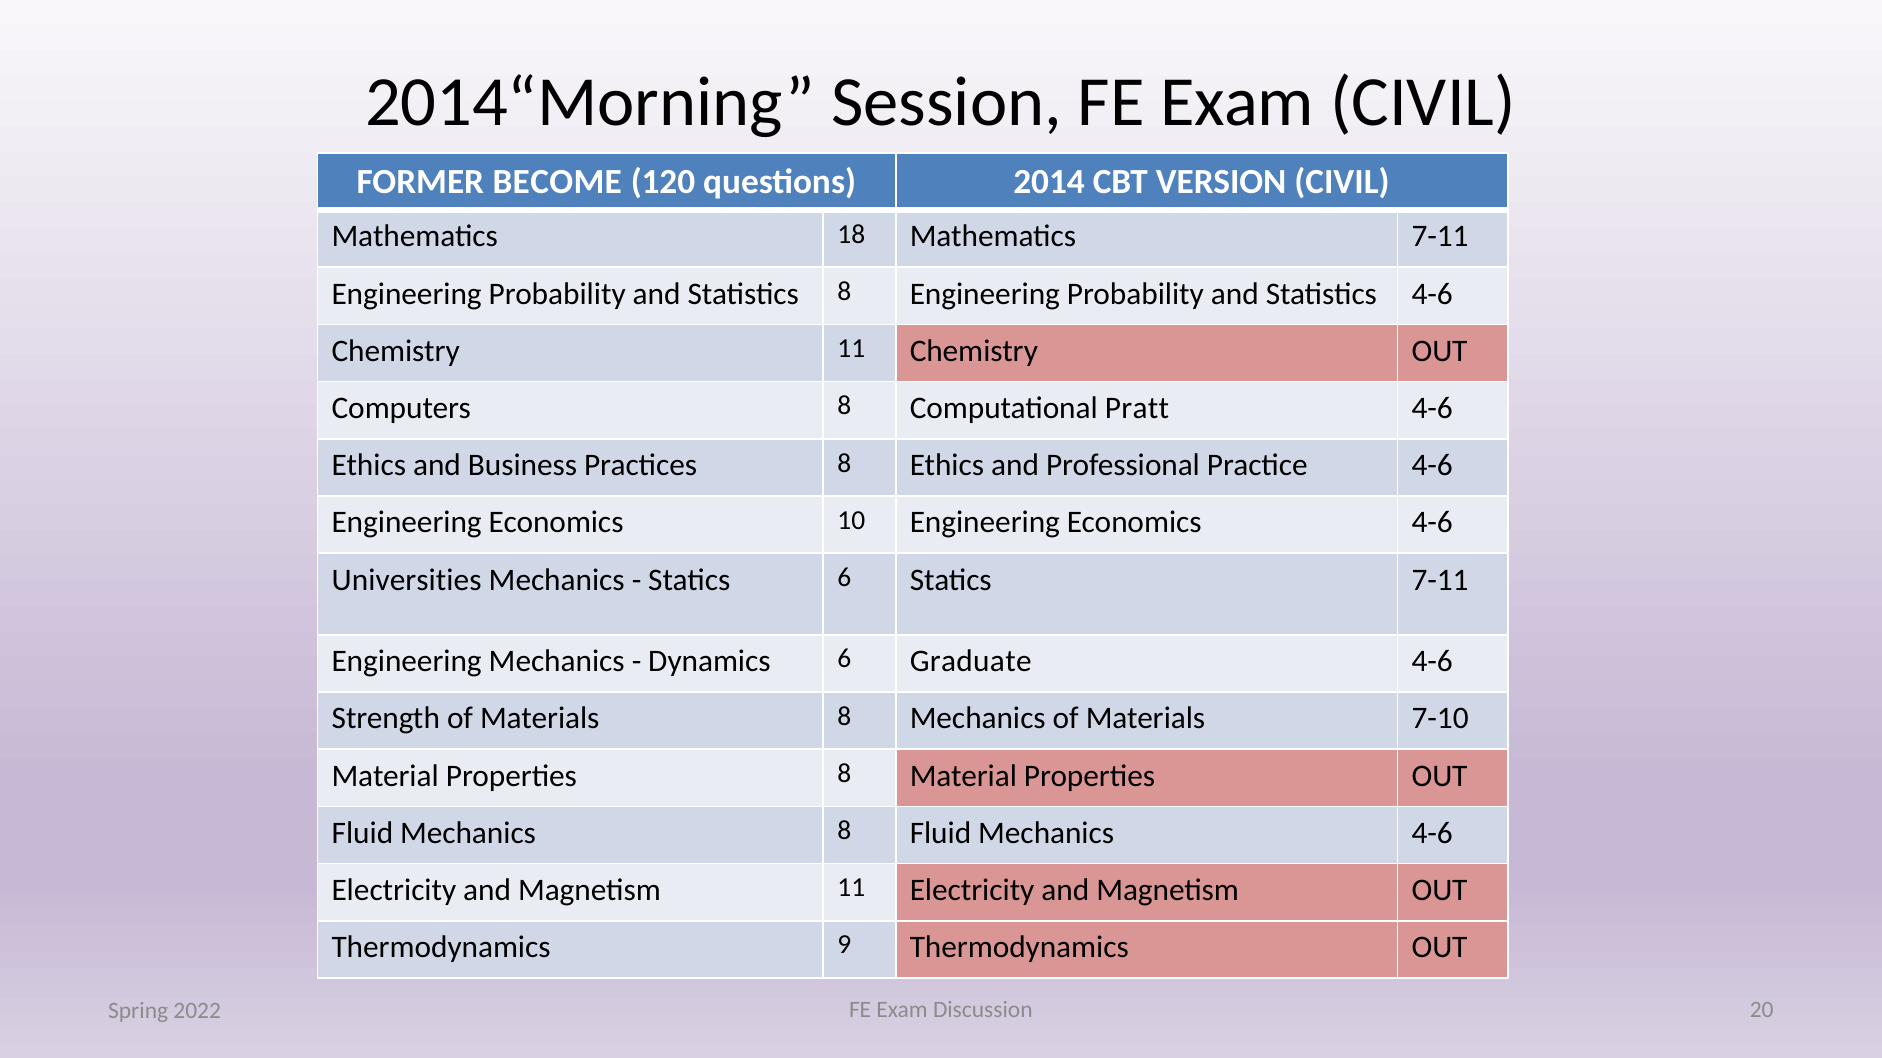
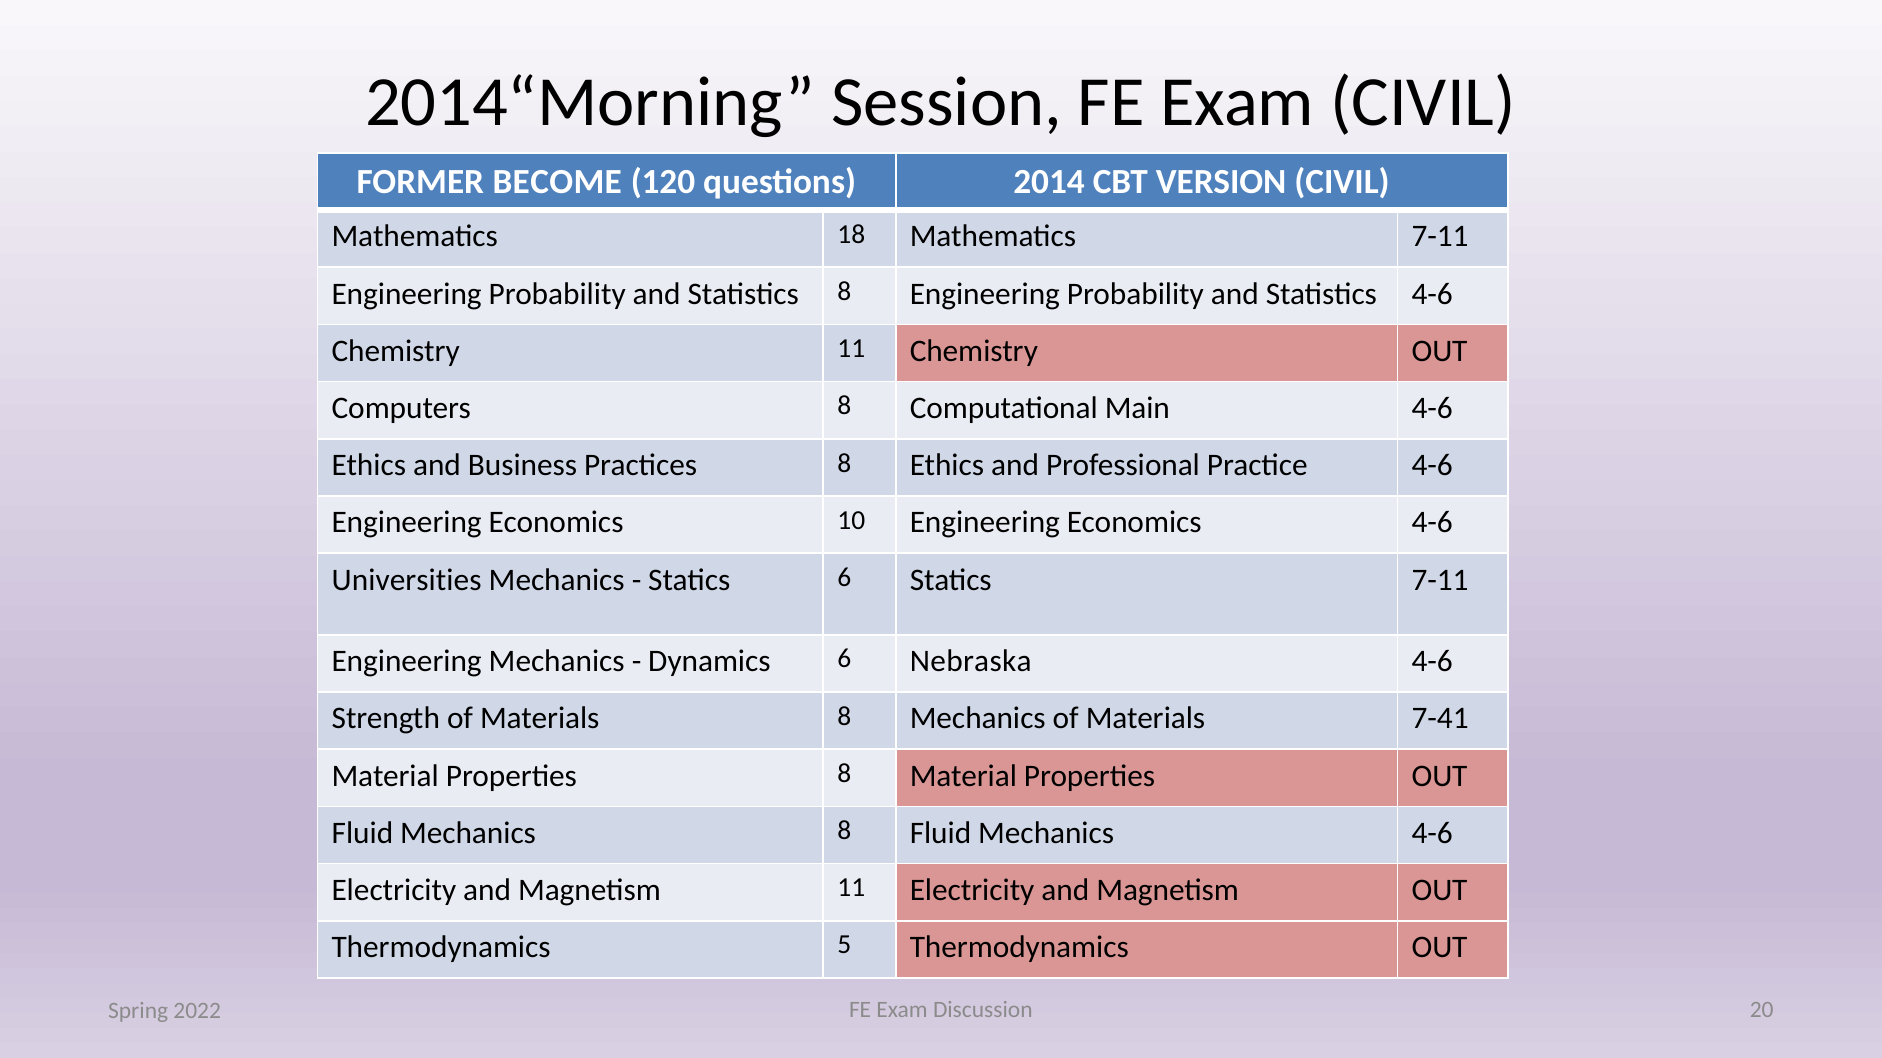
Pratt: Pratt -> Main
Graduate: Graduate -> Nebraska
7-10: 7-10 -> 7-41
9: 9 -> 5
